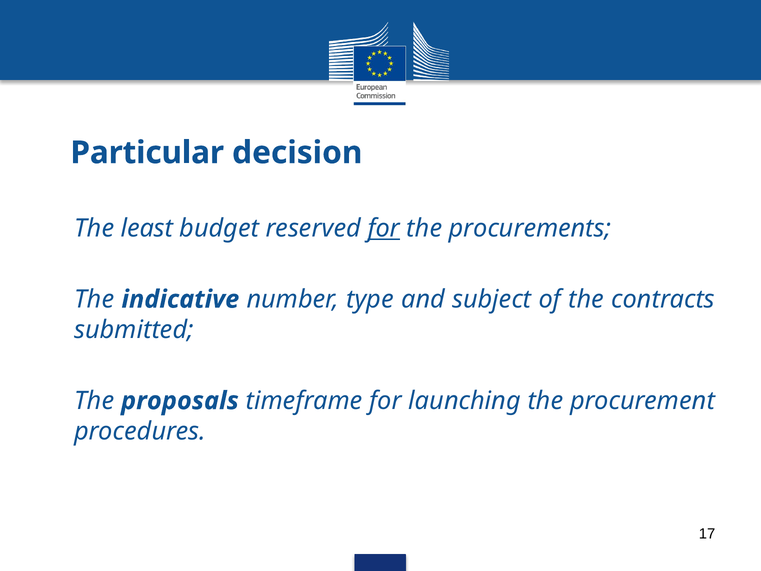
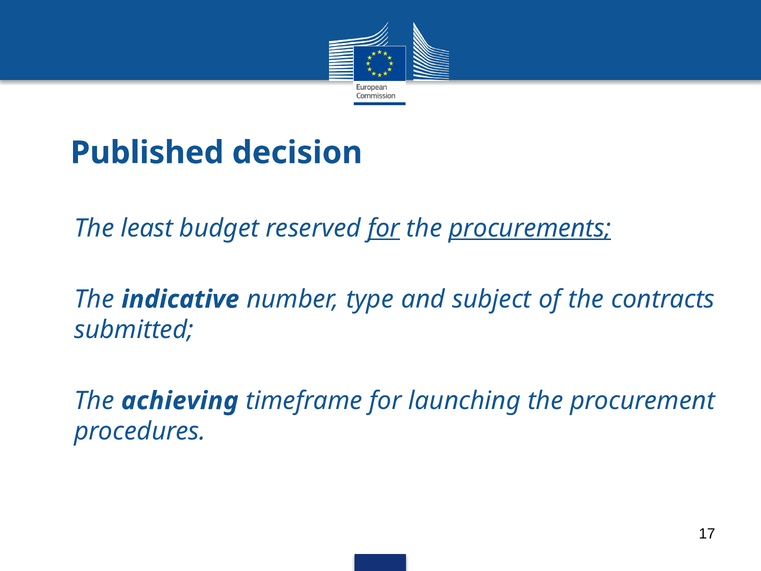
Particular: Particular -> Published
procurements underline: none -> present
proposals: proposals -> achieving
